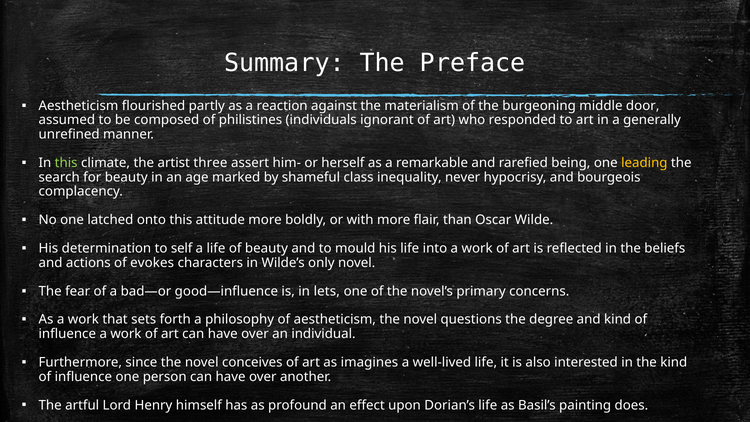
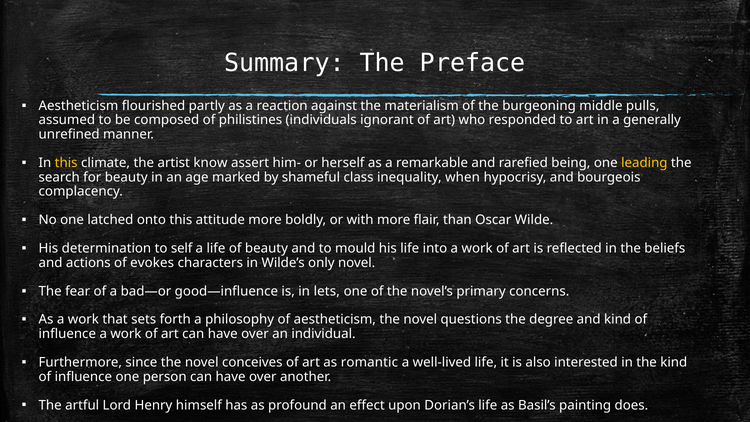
door: door -> pulls
this at (66, 163) colour: light green -> yellow
three: three -> know
never: never -> when
imagines: imagines -> romantic
